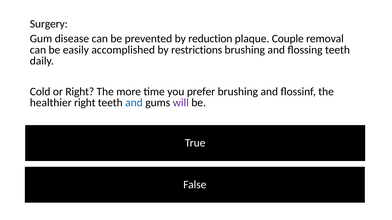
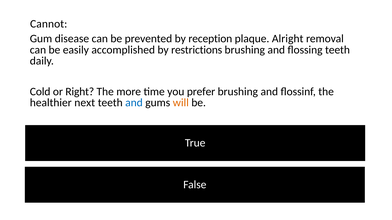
Surgery: Surgery -> Cannot
reduction: reduction -> reception
Couple: Couple -> Alright
healthier right: right -> next
will colour: purple -> orange
